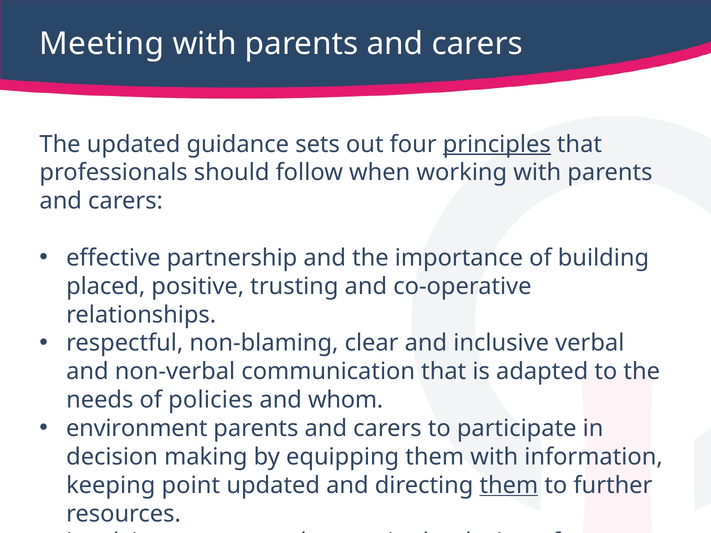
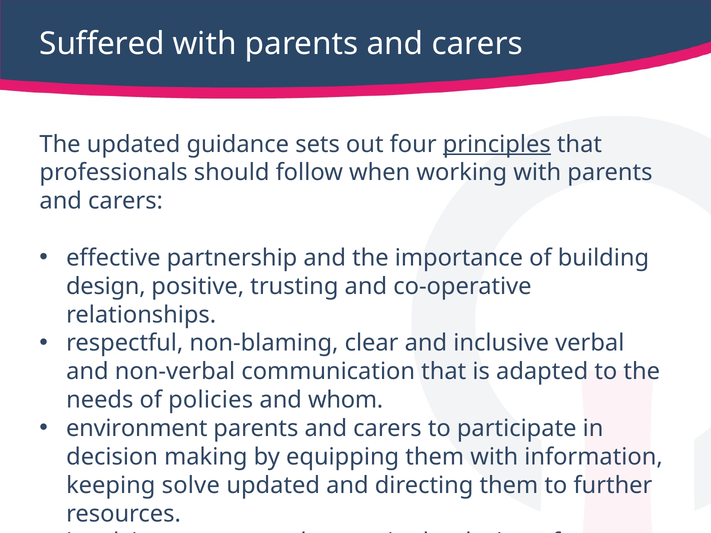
Meeting: Meeting -> Suffered
placed at (106, 286): placed -> design
point: point -> solve
them at (509, 486) underline: present -> none
